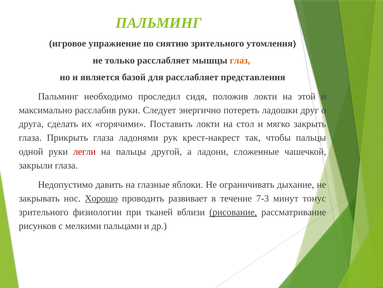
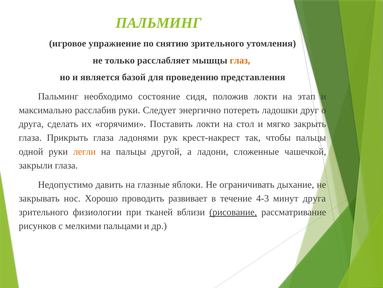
для расслабляет: расслабляет -> проведению
проследил: проследил -> состояние
этой: этой -> этап
легли colour: red -> orange
Хорошо underline: present -> none
7-3: 7-3 -> 4-3
минут тонус: тонус -> друга
